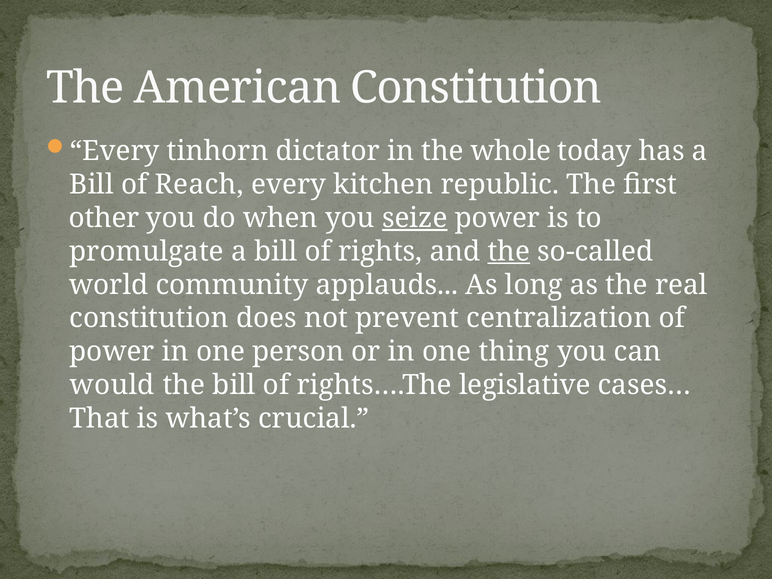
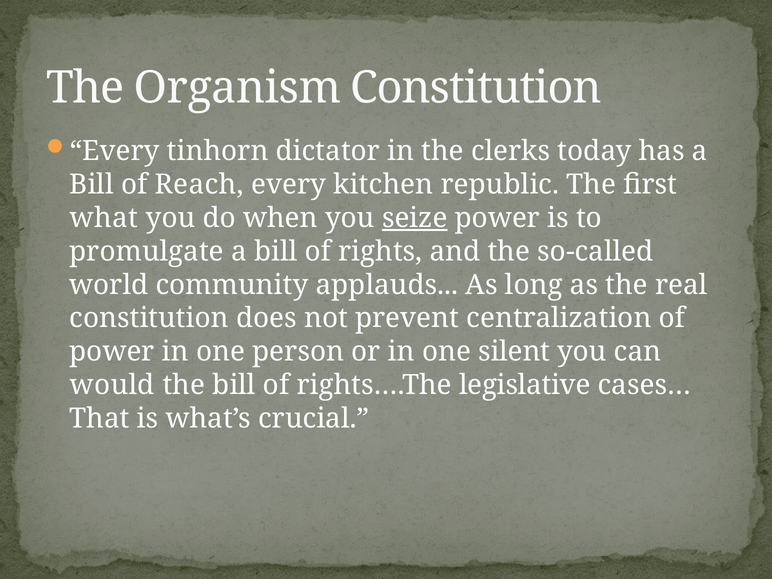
American: American -> Organism
whole: whole -> clerks
other: other -> what
the at (509, 251) underline: present -> none
thing: thing -> silent
